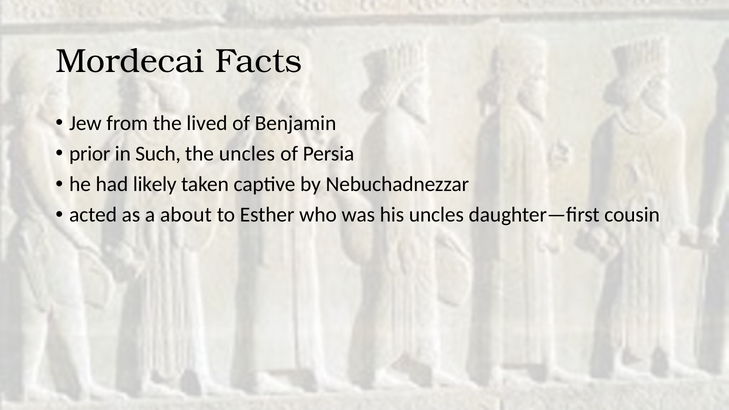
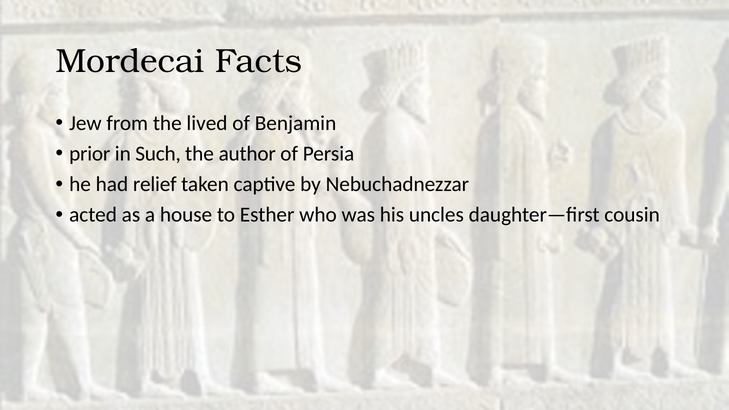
the uncles: uncles -> author
likely: likely -> relief
about: about -> house
